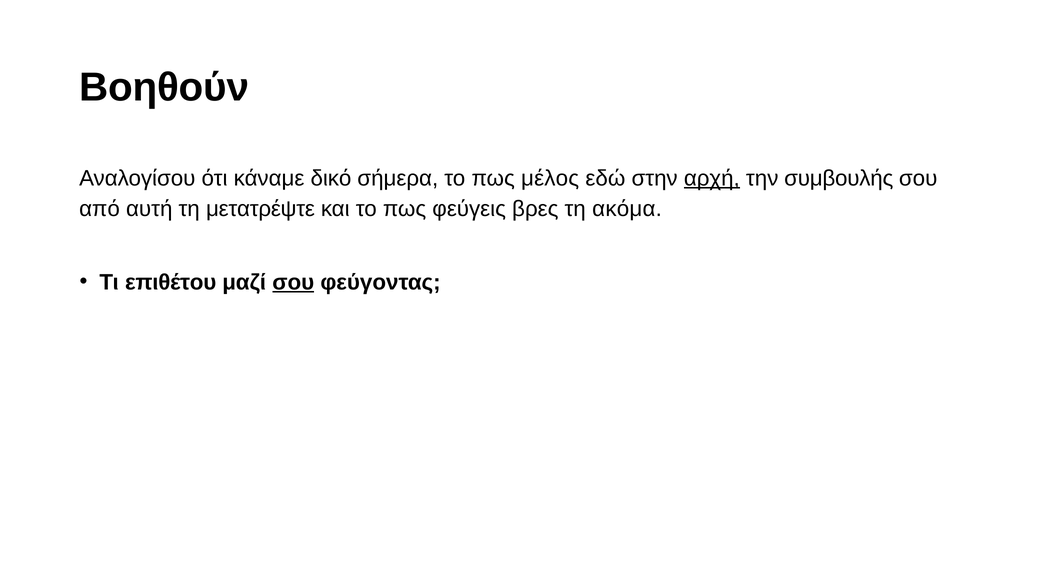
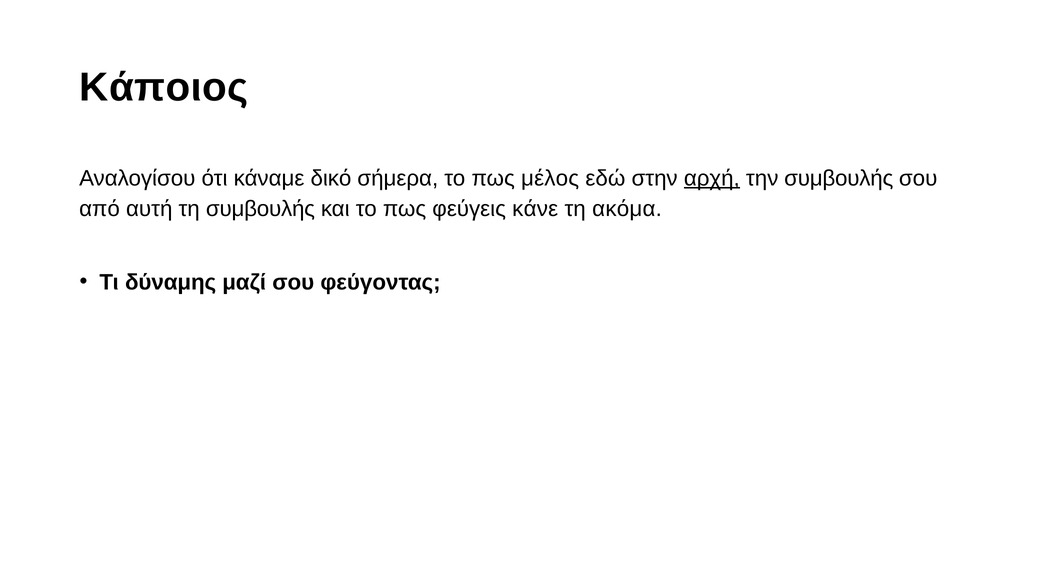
Βοηθούν: Βοηθούν -> Κάποιος
τη μετατρέψτε: μετατρέψτε -> συμβουλής
βρες: βρες -> κάνε
επιθέτου: επιθέτου -> δύναμης
σου at (293, 282) underline: present -> none
